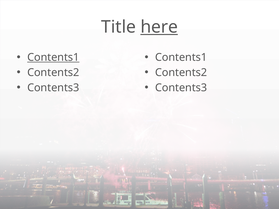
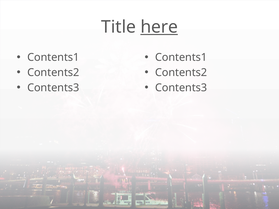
Contents1 at (53, 57) underline: present -> none
